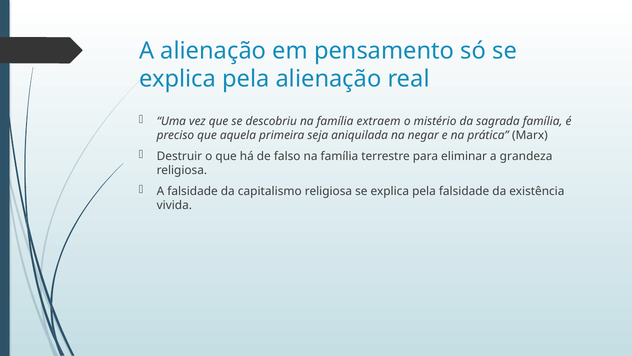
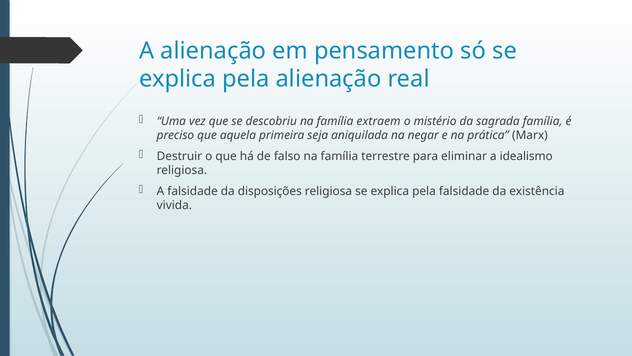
grandeza: grandeza -> idealismo
capitalismo: capitalismo -> disposições
